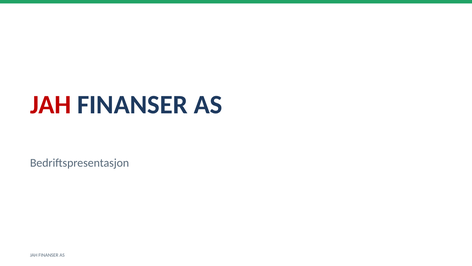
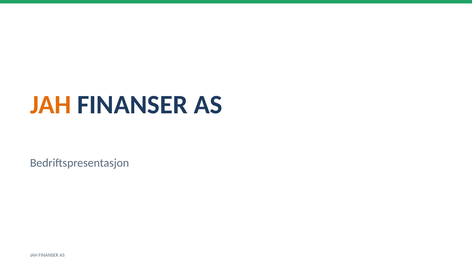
JAH at (51, 105) colour: red -> orange
